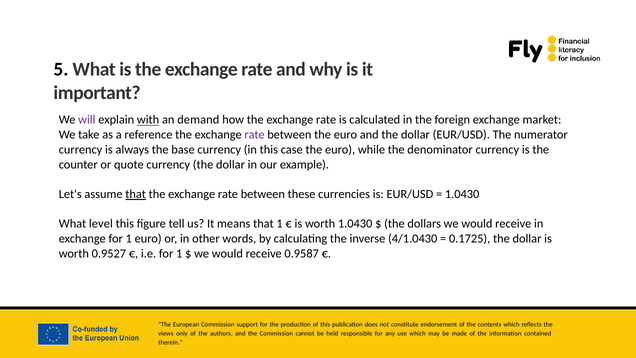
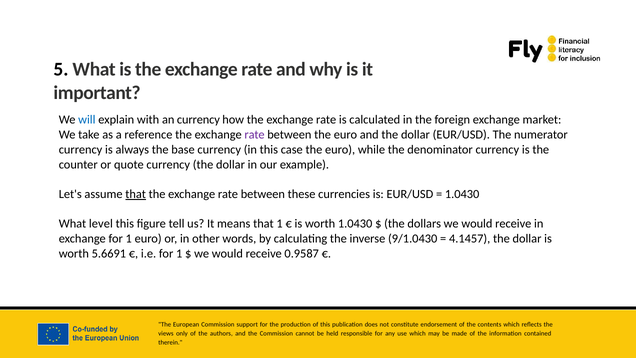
will colour: purple -> blue
with underline: present -> none
an demand: demand -> currency
4/1.0430: 4/1.0430 -> 9/1.0430
0.1725: 0.1725 -> 4.1457
0.9527: 0.9527 -> 5.6691
